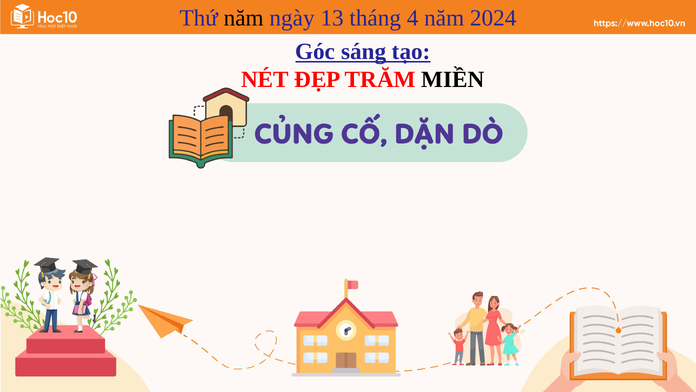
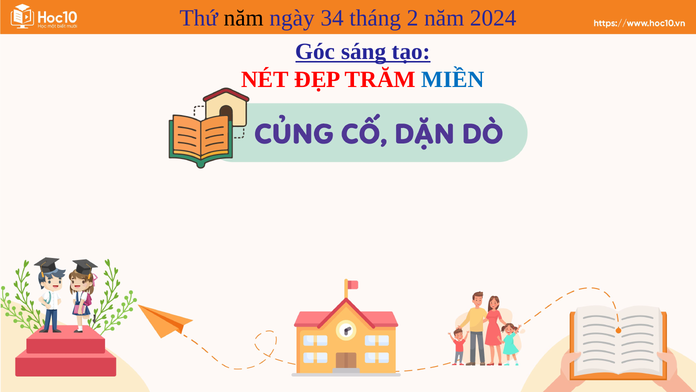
13: 13 -> 34
4: 4 -> 2
MIỀN colour: black -> blue
